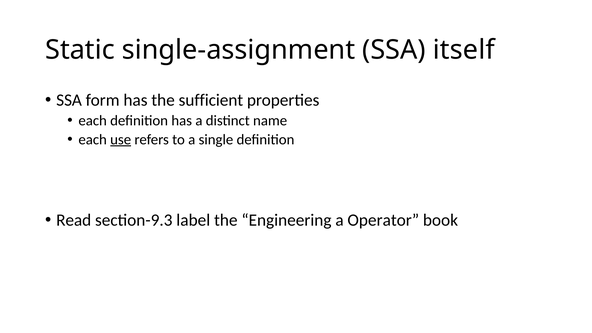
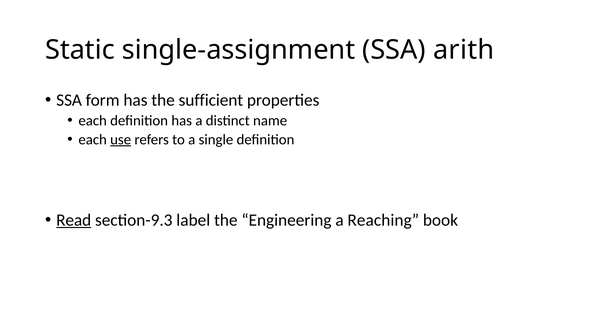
itself: itself -> arith
Read underline: none -> present
Operator: Operator -> Reaching
